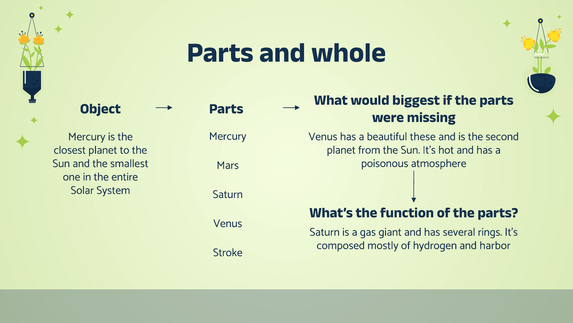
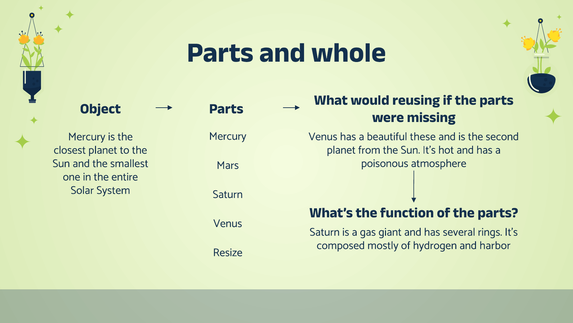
biggest: biggest -> reusing
Stroke: Stroke -> Resize
